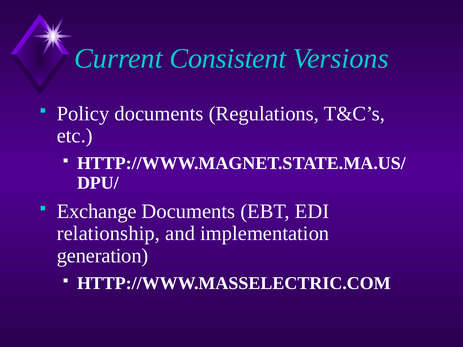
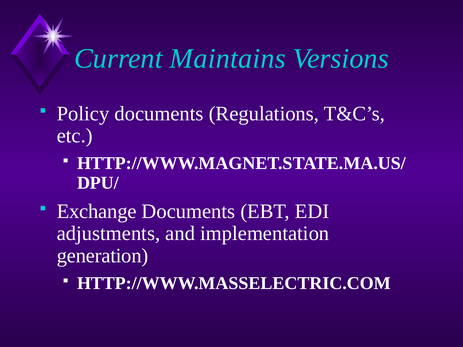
Consistent: Consistent -> Maintains
relationship: relationship -> adjustments
